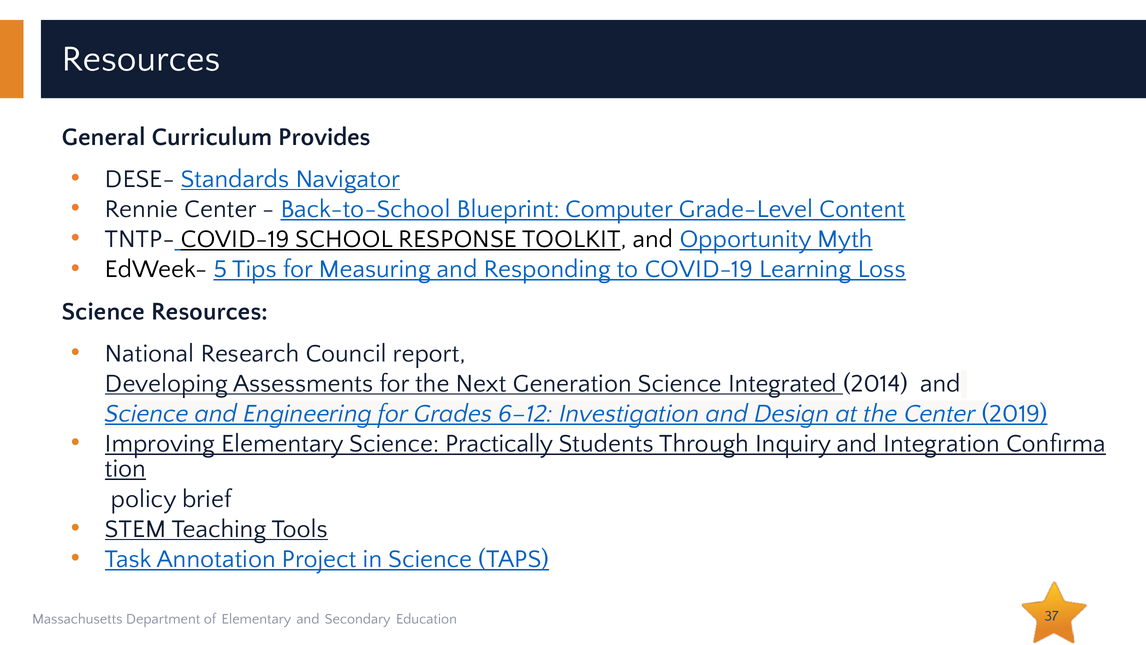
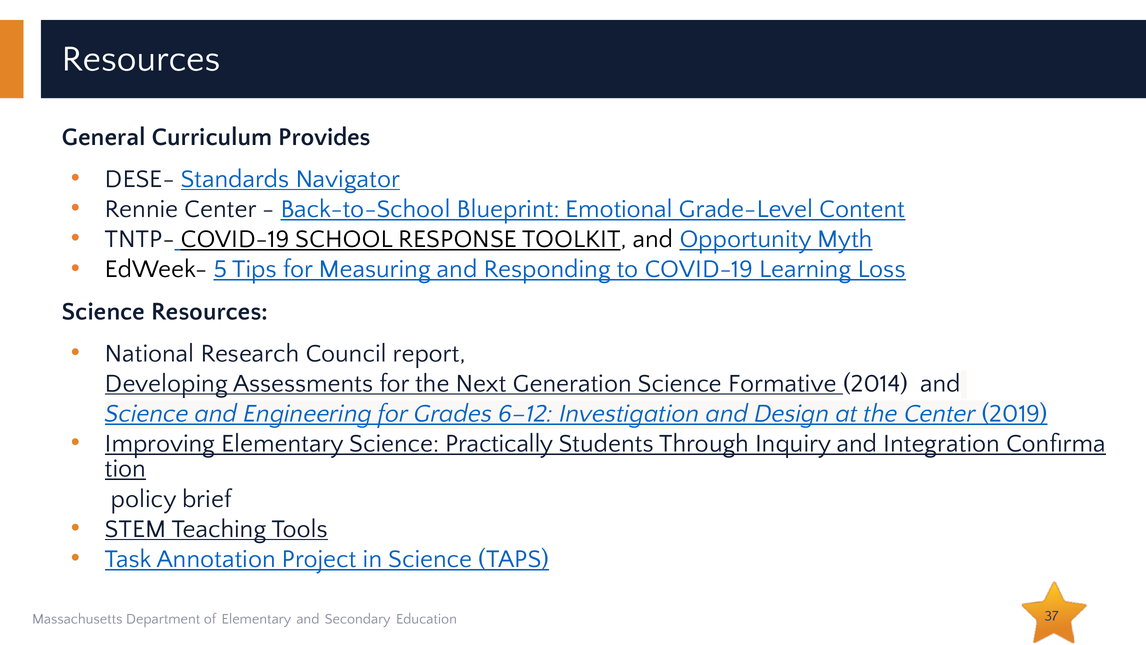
Computer: Computer -> Emotional
Integrated: Integrated -> Formative
